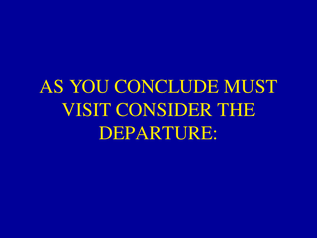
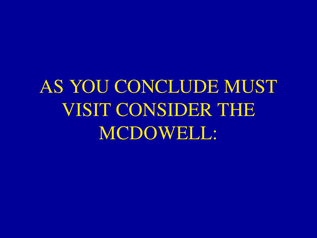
DEPARTURE: DEPARTURE -> MCDOWELL
